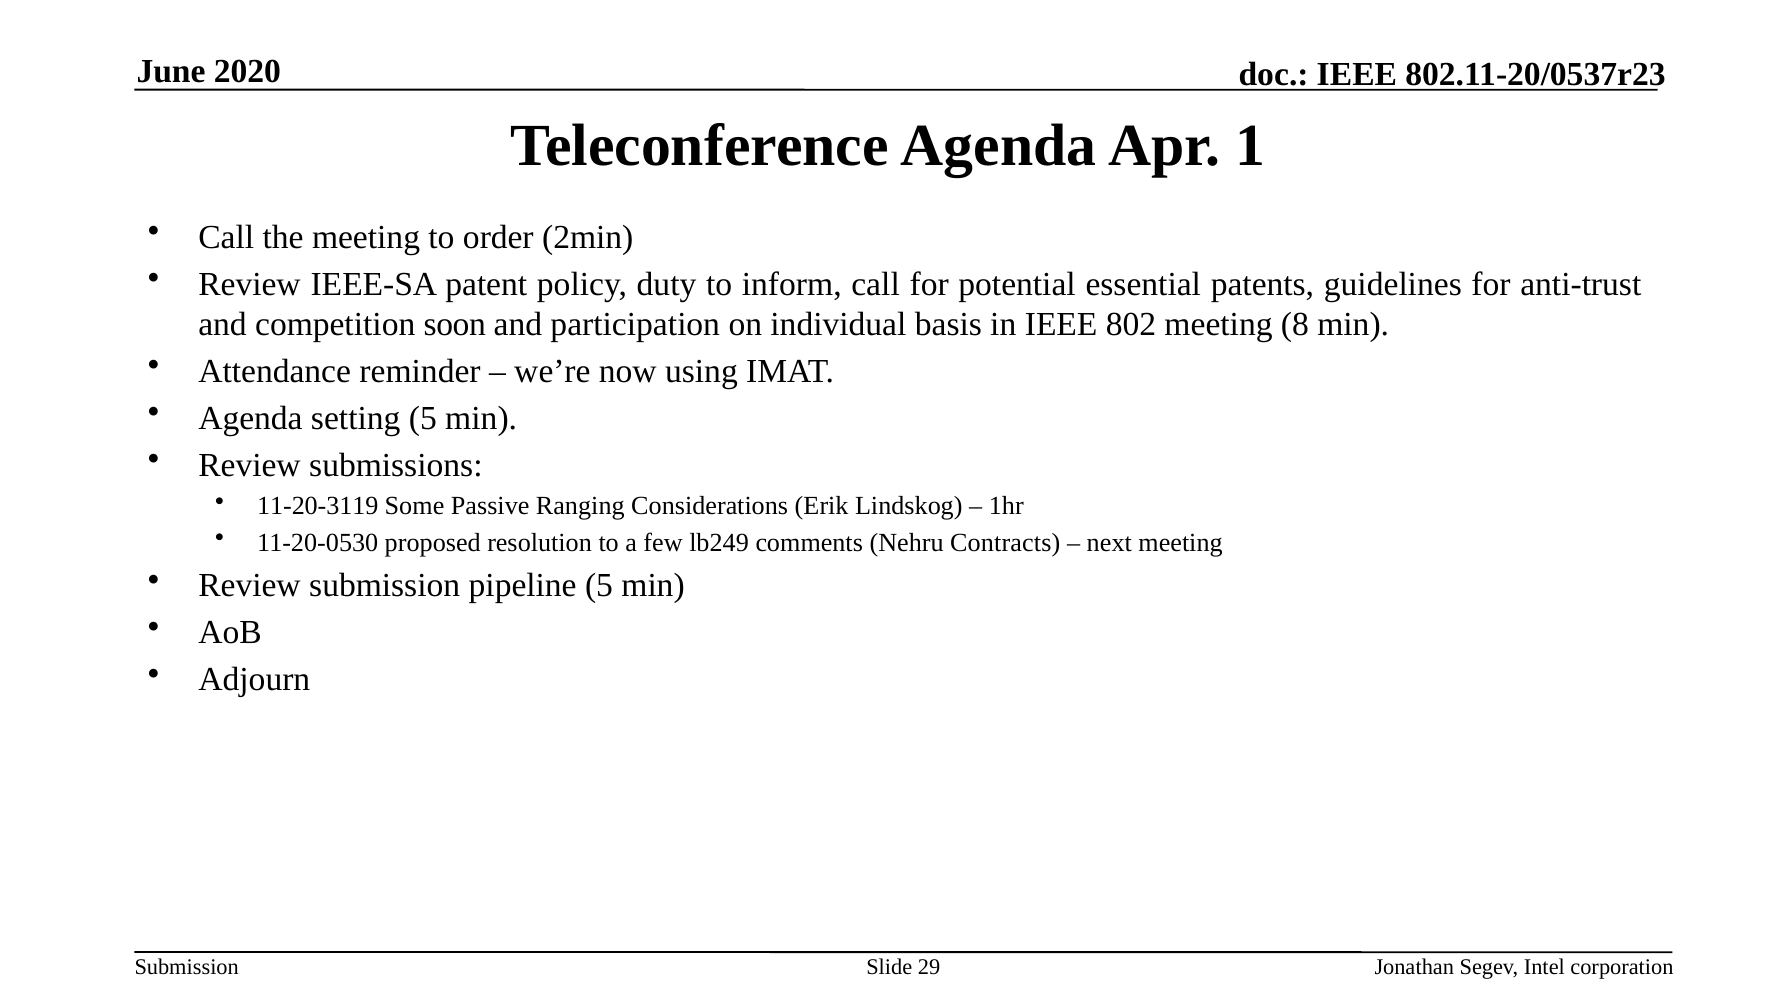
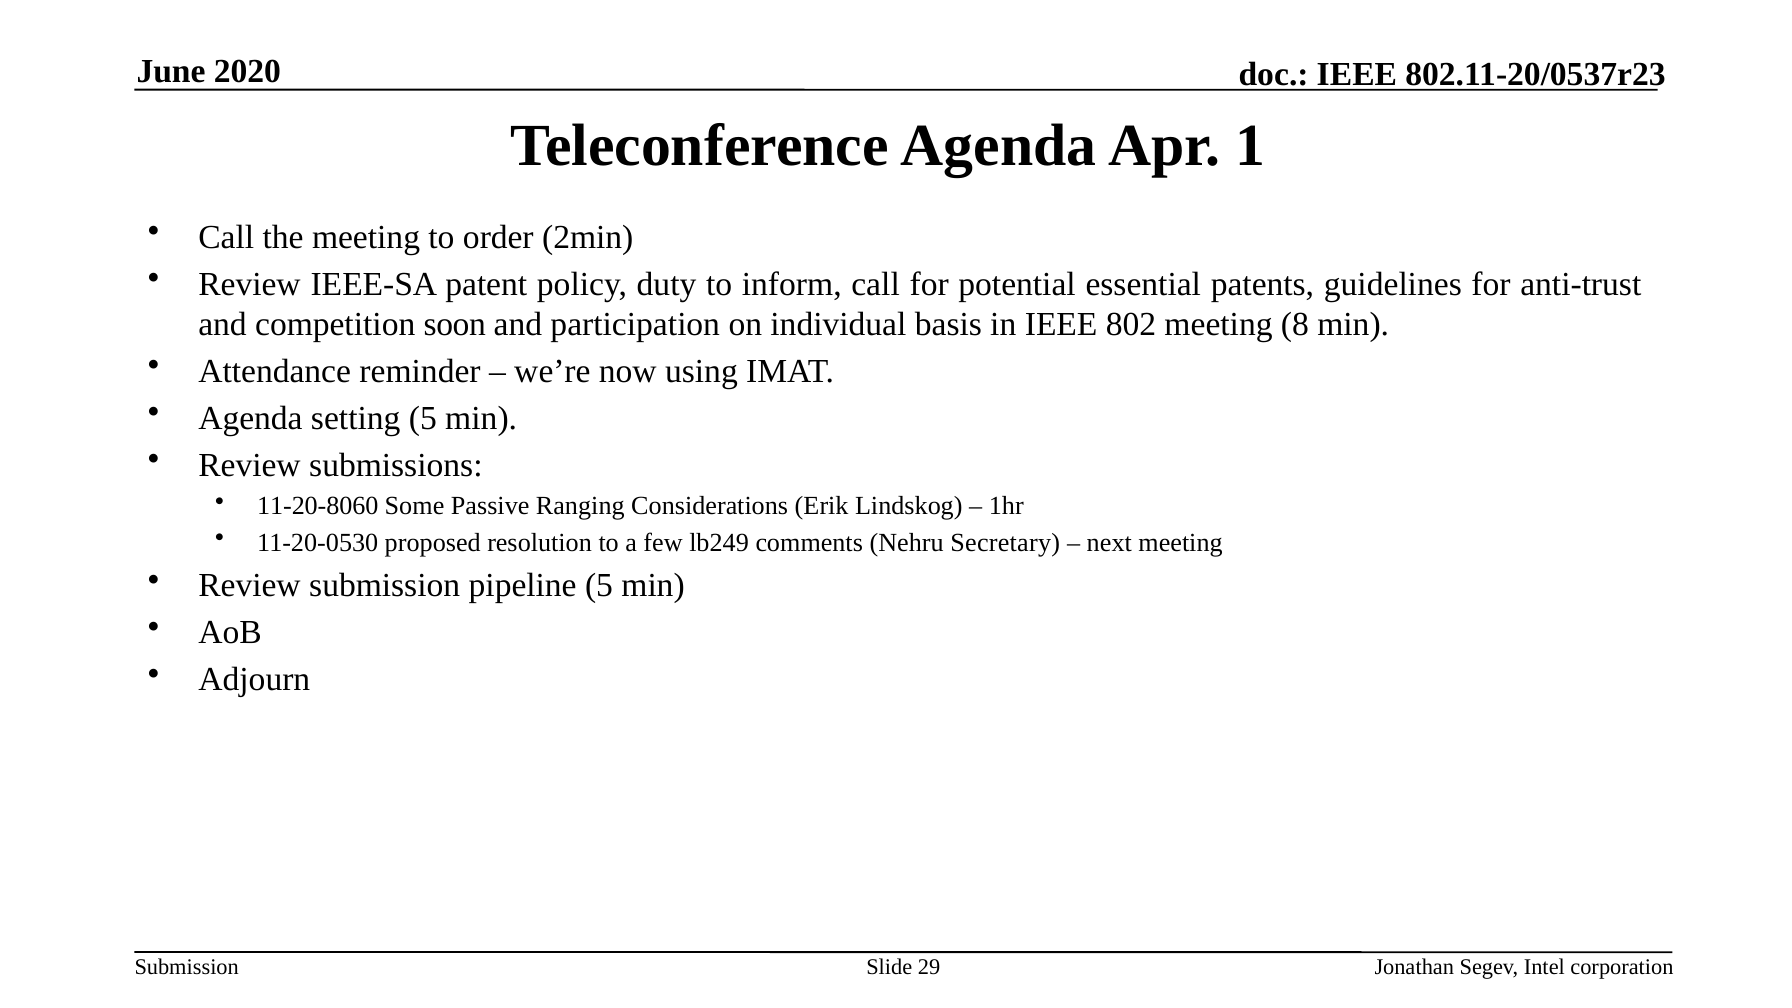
11-20-3119: 11-20-3119 -> 11-20-8060
Contracts: Contracts -> Secretary
